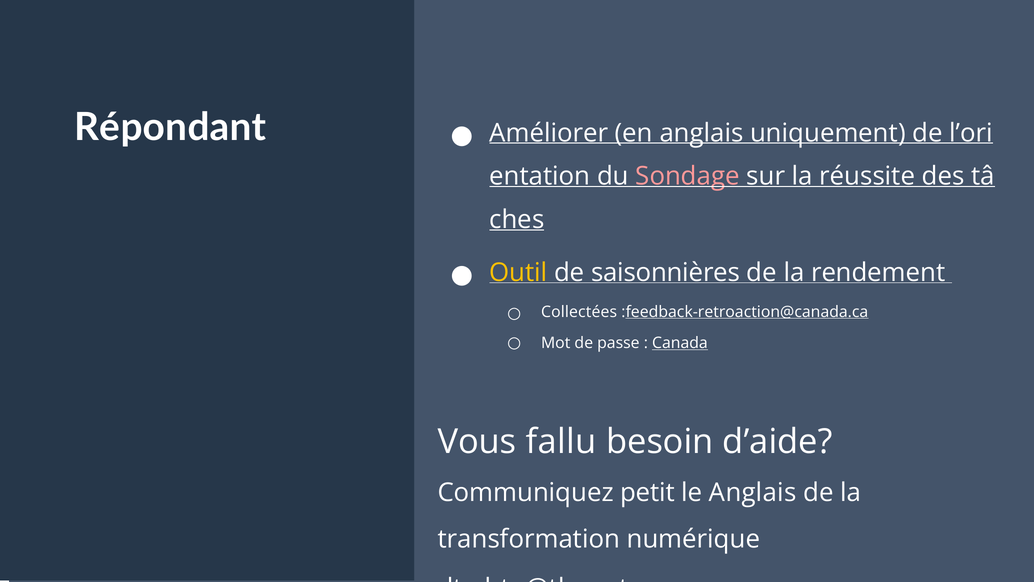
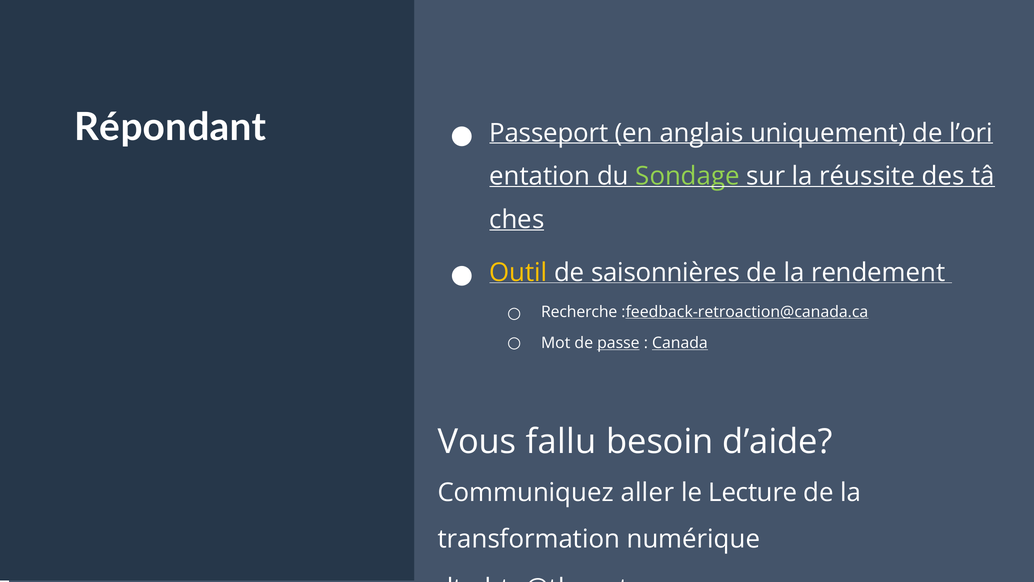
Améliorer: Améliorer -> Passeport
Sondage colour: pink -> light green
Collectées: Collectées -> Recherche
passe underline: none -> present
petit: petit -> aller
le Anglais: Anglais -> Lecture
